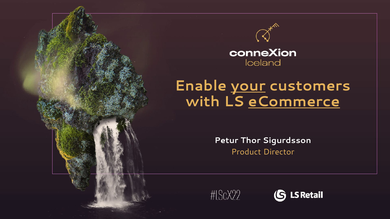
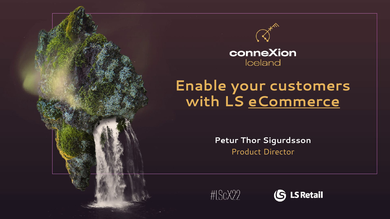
your underline: present -> none
